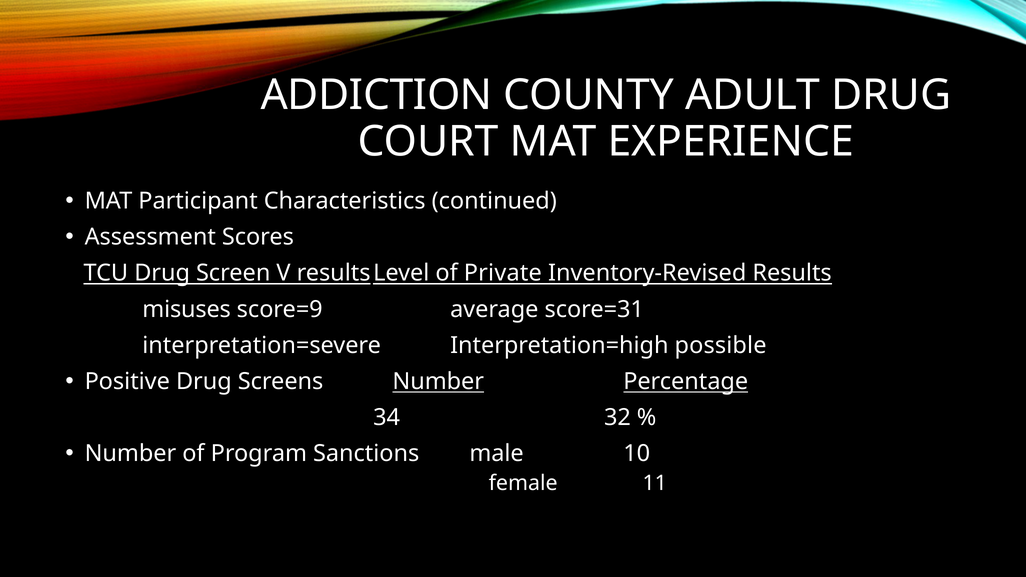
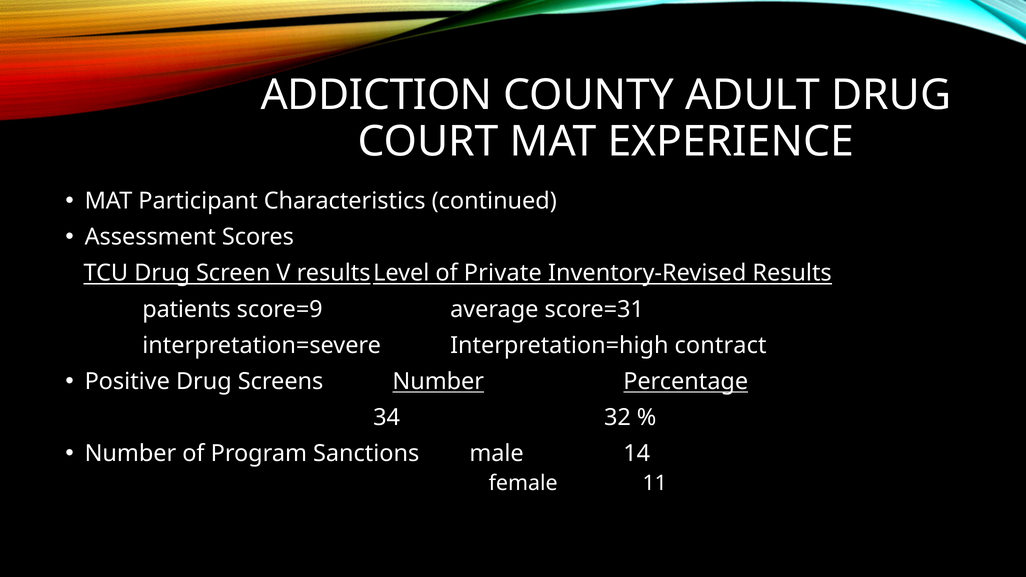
misuses: misuses -> patients
possible: possible -> contract
10: 10 -> 14
